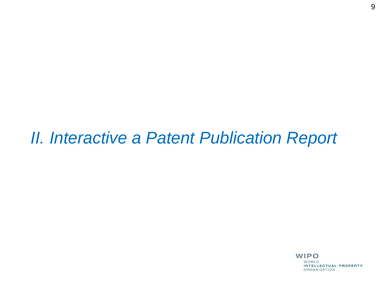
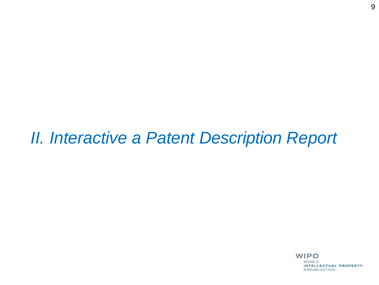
Publication: Publication -> Description
